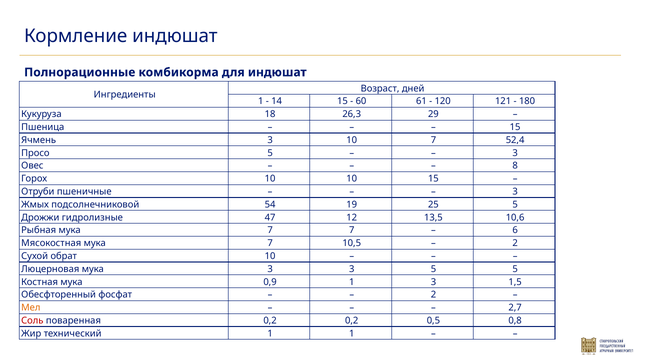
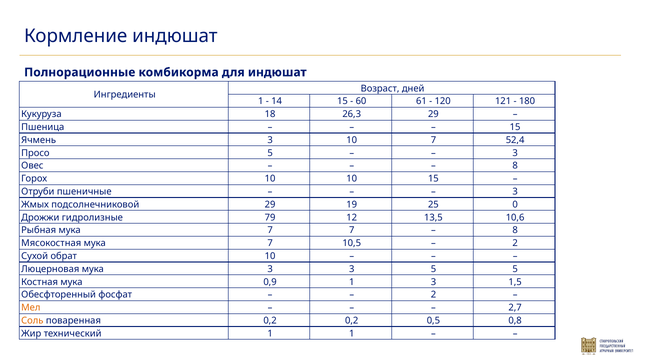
подсолнечниковой 54: 54 -> 29
25 5: 5 -> 0
47: 47 -> 79
6 at (515, 230): 6 -> 8
Соль colour: red -> orange
